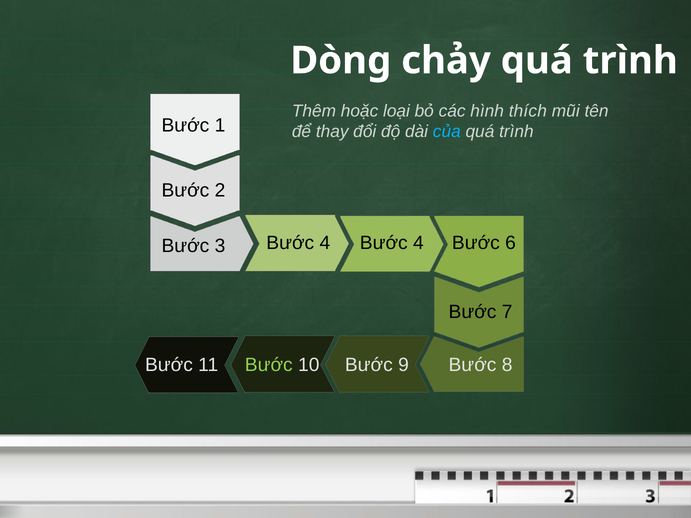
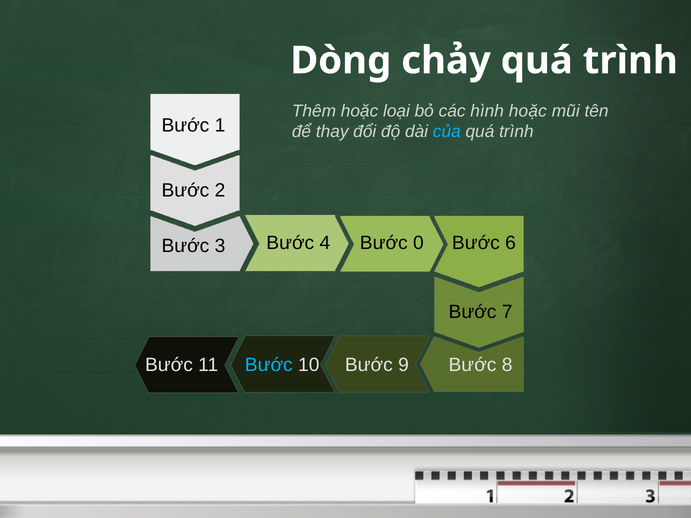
hình thích: thích -> hoặc
4 Bước 4: 4 -> 0
Bước at (269, 365) colour: light green -> light blue
